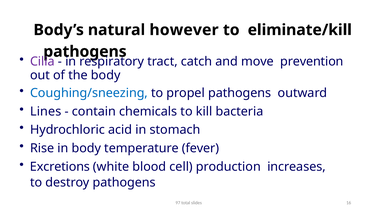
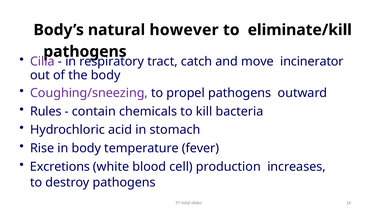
prevention: prevention -> incinerator
Coughing/sneezing colour: blue -> purple
Lines: Lines -> Rules
